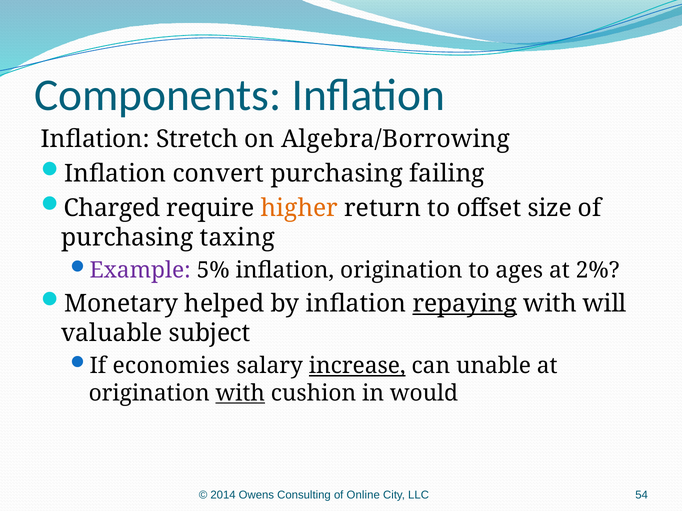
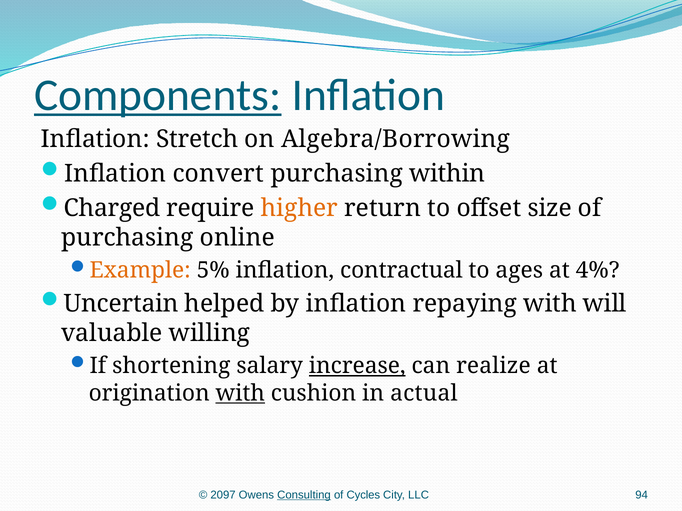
Components underline: none -> present
failing: failing -> within
taxing: taxing -> online
Example colour: purple -> orange
inflation origination: origination -> contractual
2%: 2% -> 4%
Monetary: Monetary -> Uncertain
repaying underline: present -> none
subject: subject -> willing
economies: economies -> shortening
unable: unable -> realize
would: would -> actual
2014: 2014 -> 2097
Consulting underline: none -> present
Online: Online -> Cycles
54: 54 -> 94
